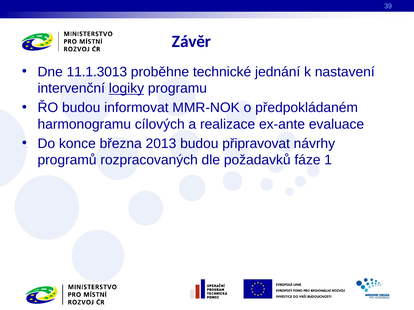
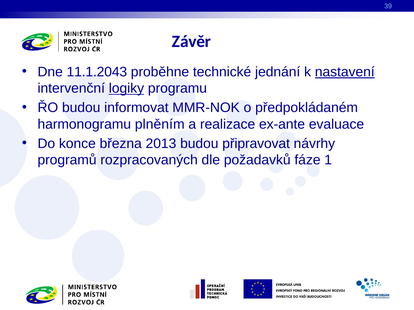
11.1.3013: 11.1.3013 -> 11.1.2043
nastavení underline: none -> present
cílových: cílových -> plněním
